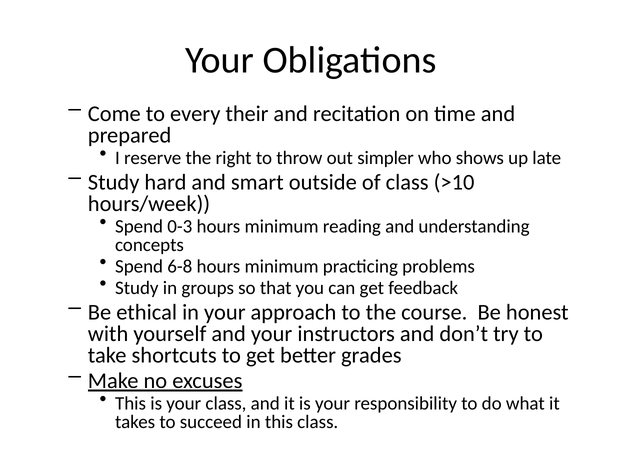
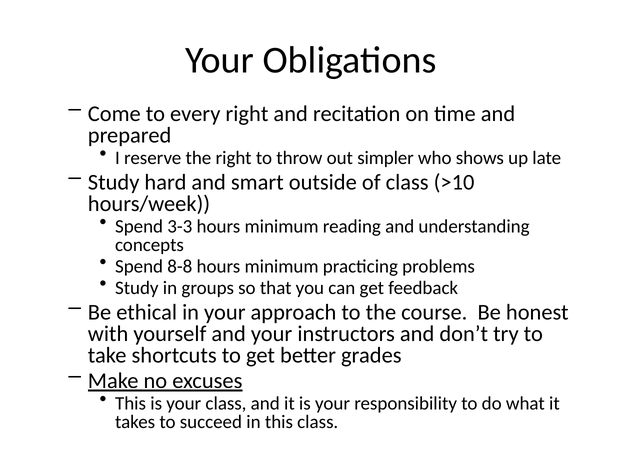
every their: their -> right
0-3: 0-3 -> 3-3
6-8: 6-8 -> 8-8
